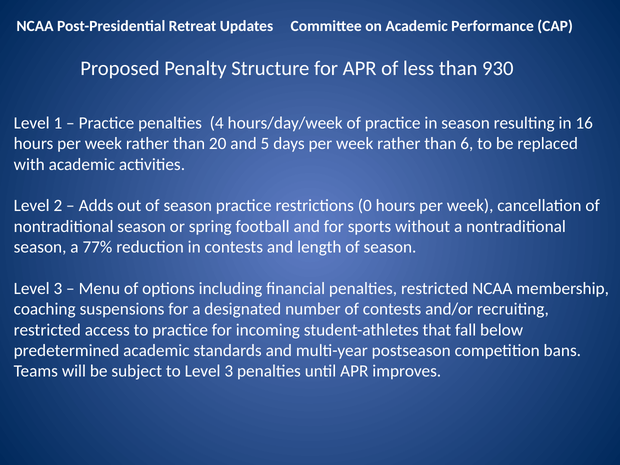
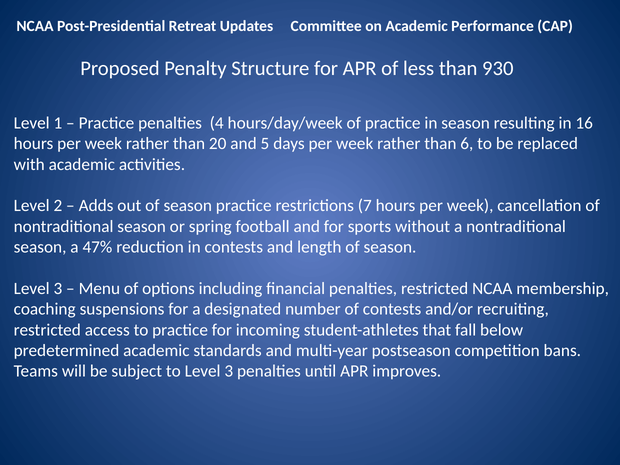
0: 0 -> 7
77%: 77% -> 47%
